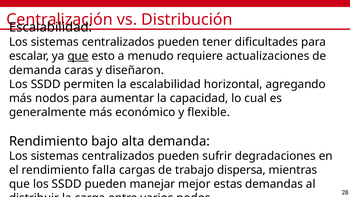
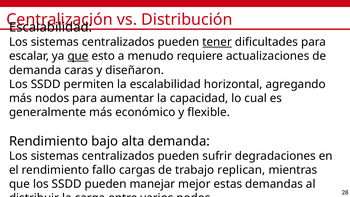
tener underline: none -> present
falla: falla -> fallo
dispersa: dispersa -> replican
